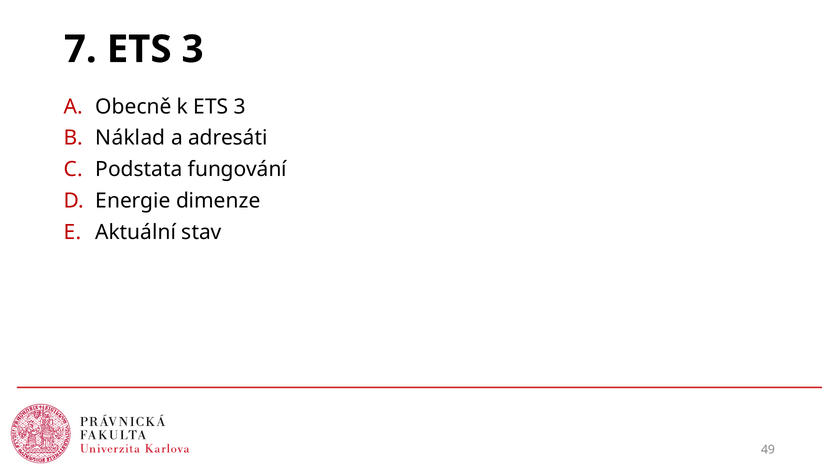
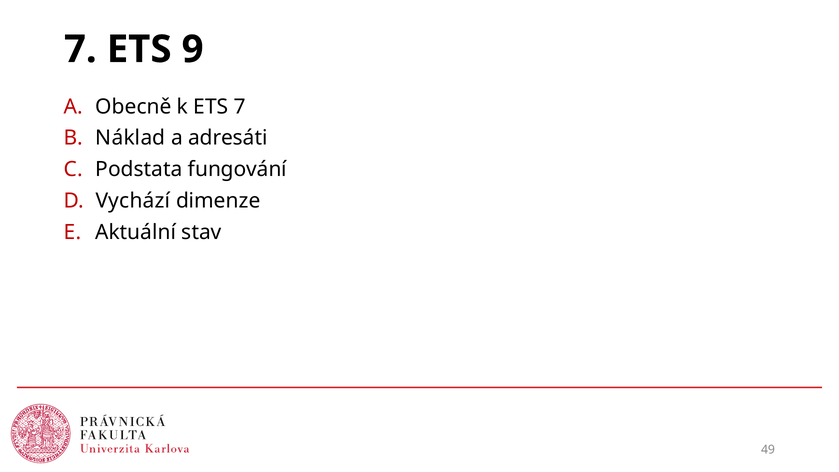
7 ETS 3: 3 -> 9
k ETS 3: 3 -> 7
Energie: Energie -> Vychází
